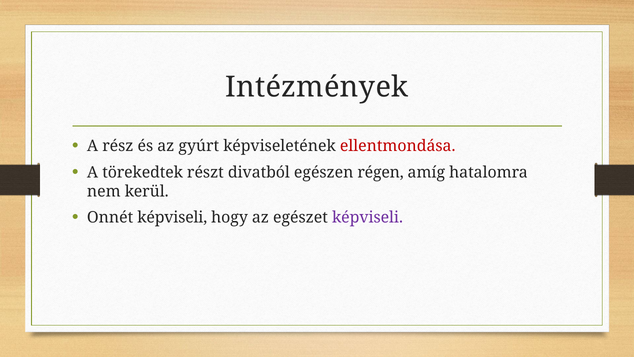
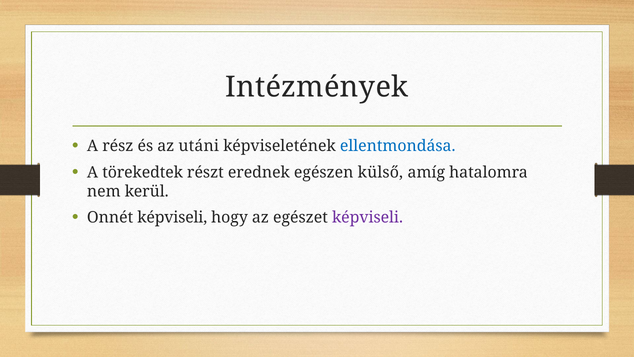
gyúrt: gyúrt -> utáni
ellentmondása colour: red -> blue
divatból: divatból -> erednek
régen: régen -> külső
